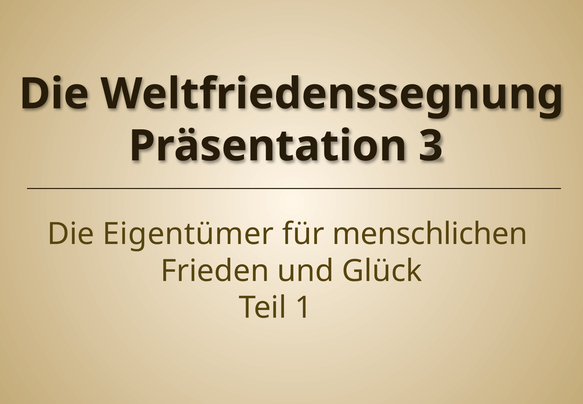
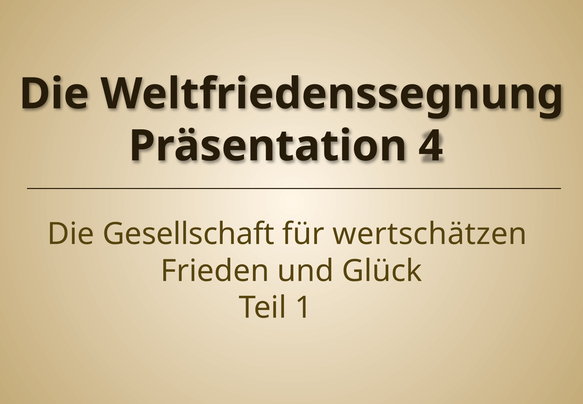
3: 3 -> 4
Eigentümer: Eigentümer -> Gesellschaft
menschlichen: menschlichen -> wertschätzen
